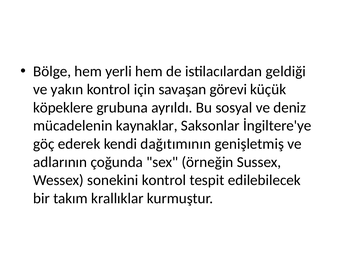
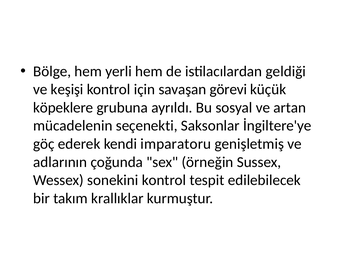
yakın: yakın -> keşişi
deniz: deniz -> artan
kaynaklar: kaynaklar -> seçenekti
dağıtımının: dağıtımının -> imparatoru
